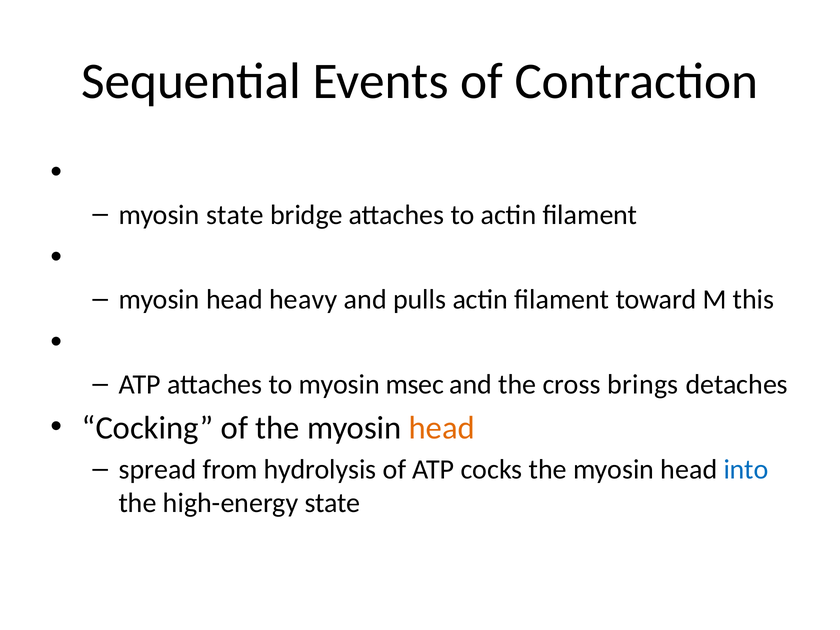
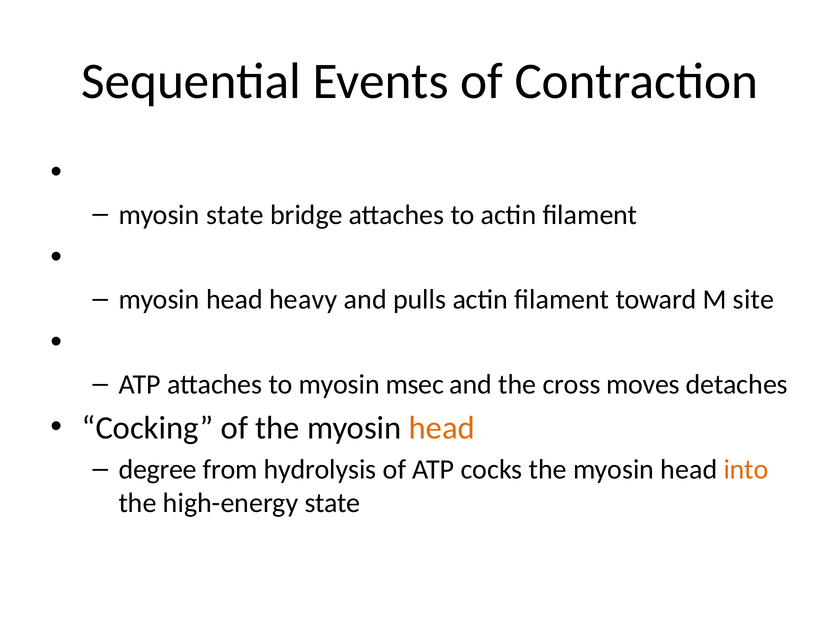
this: this -> site
brings: brings -> moves
spread: spread -> degree
into colour: blue -> orange
